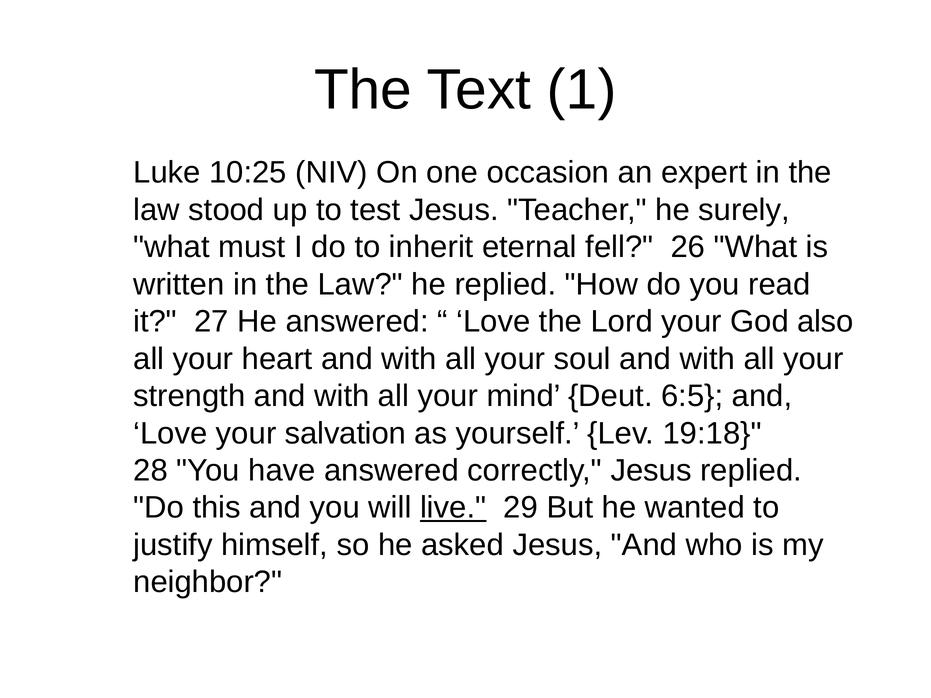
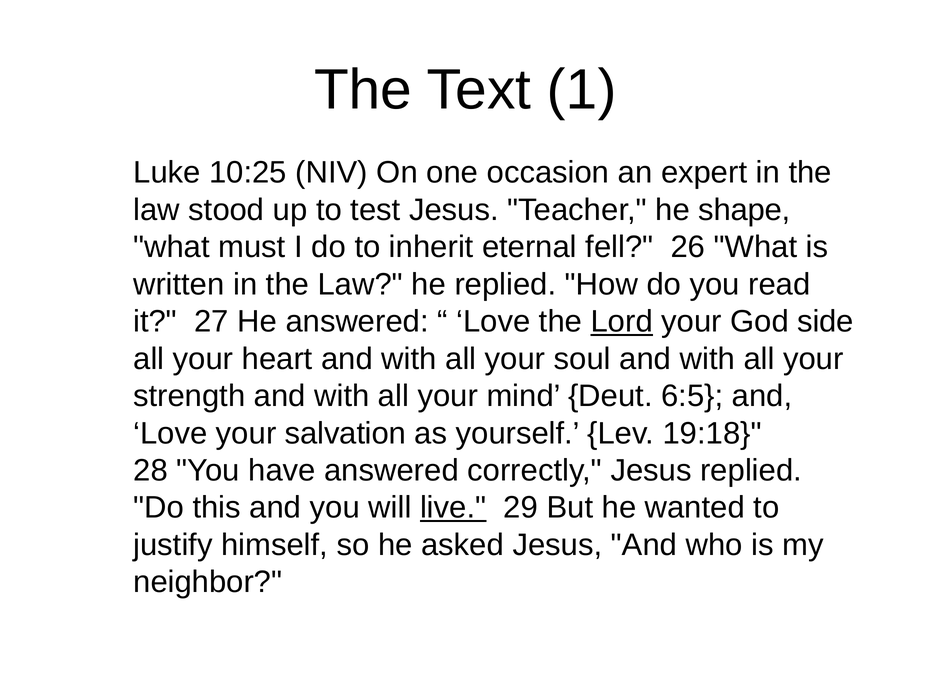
surely: surely -> shape
Lord underline: none -> present
also: also -> side
